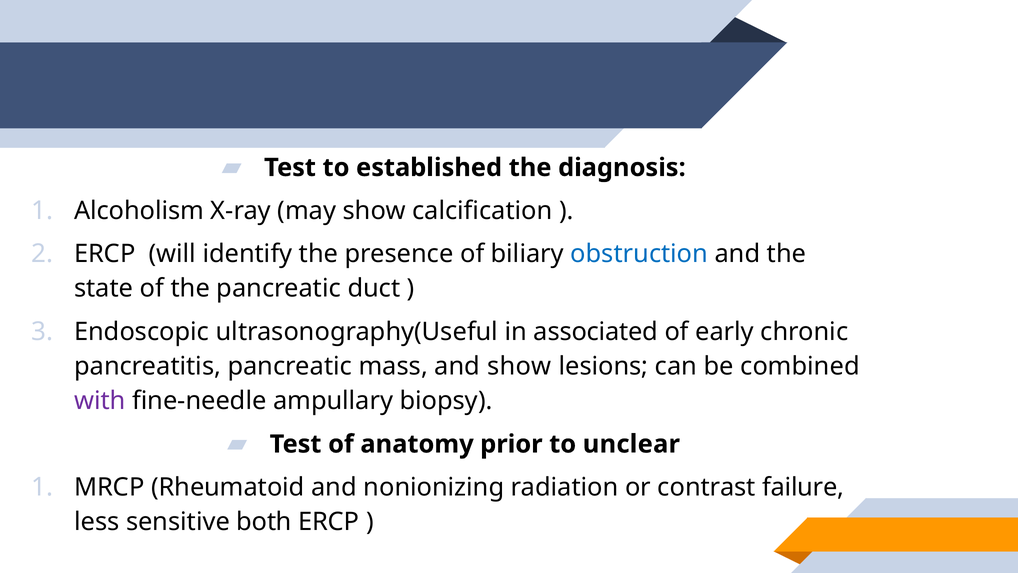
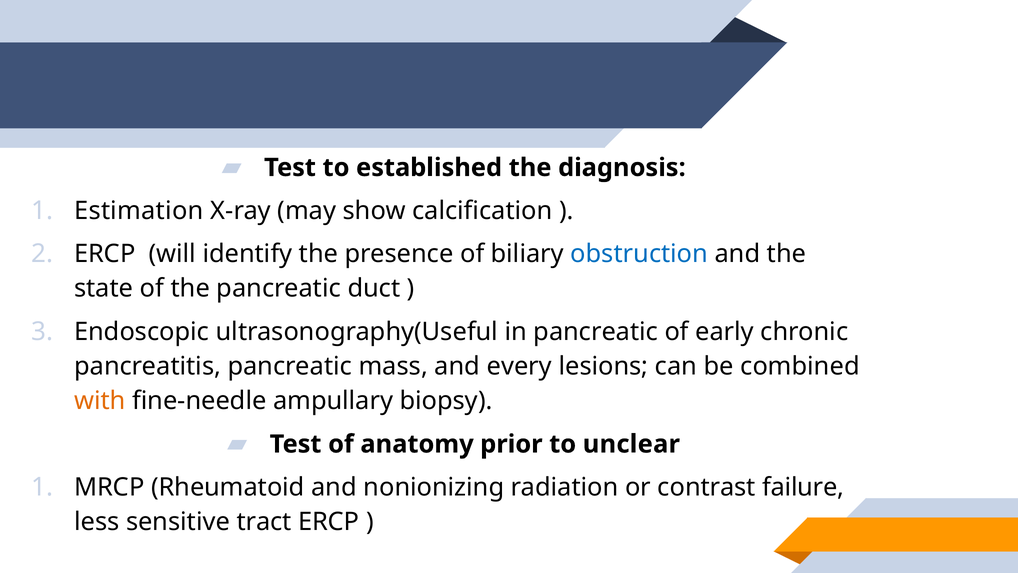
Alcoholism: Alcoholism -> Estimation
in associated: associated -> pancreatic
and show: show -> every
with colour: purple -> orange
both: both -> tract
